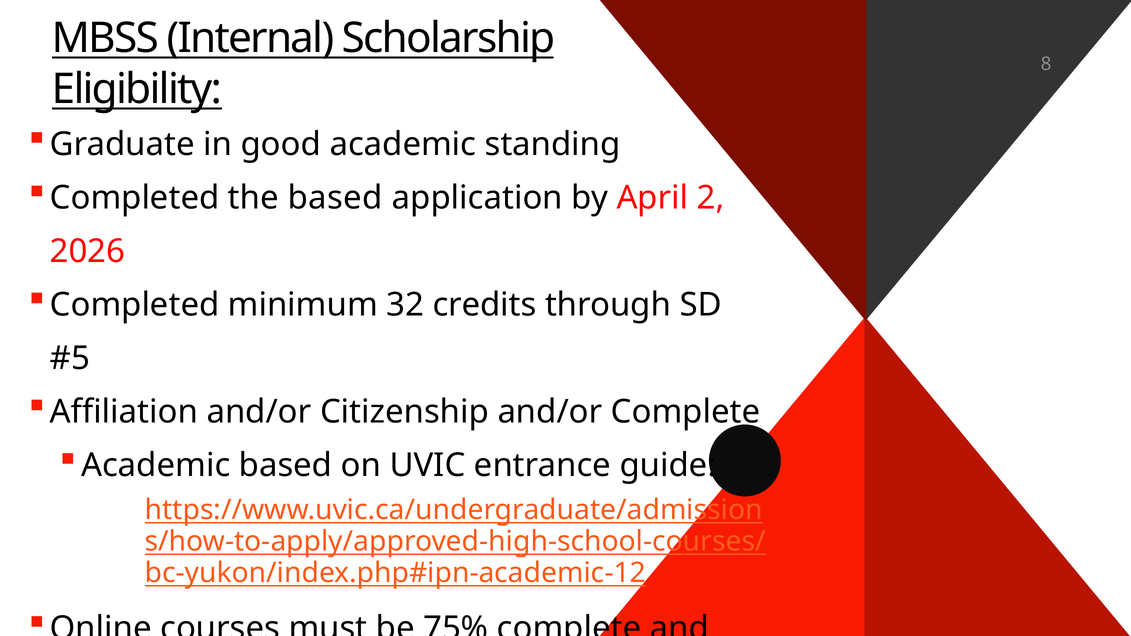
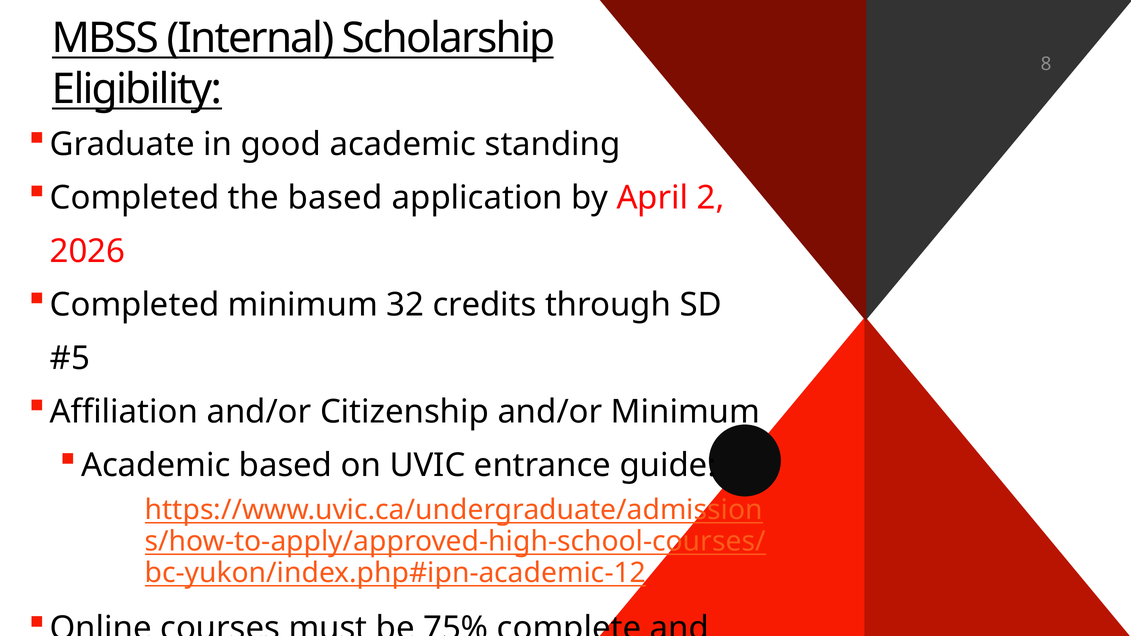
and/or Complete: Complete -> Minimum
